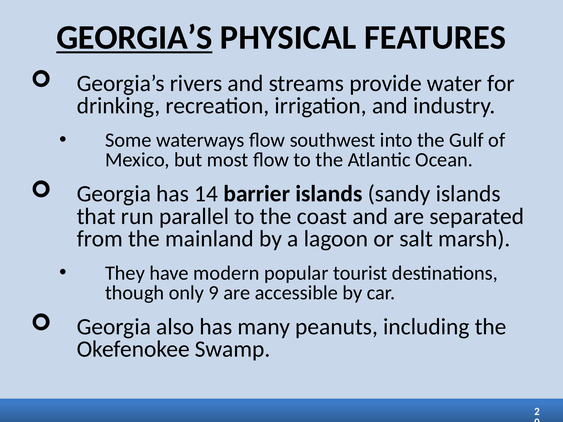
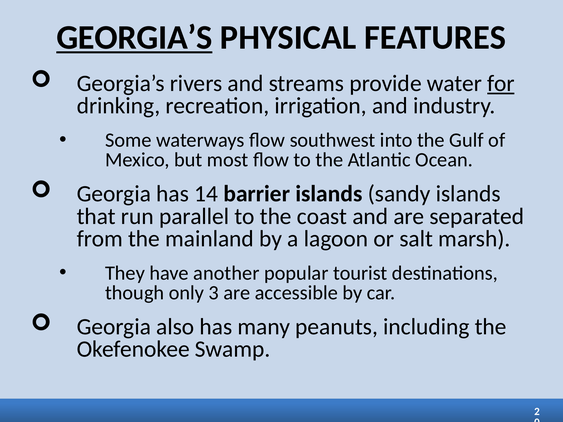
for underline: none -> present
modern: modern -> another
9: 9 -> 3
